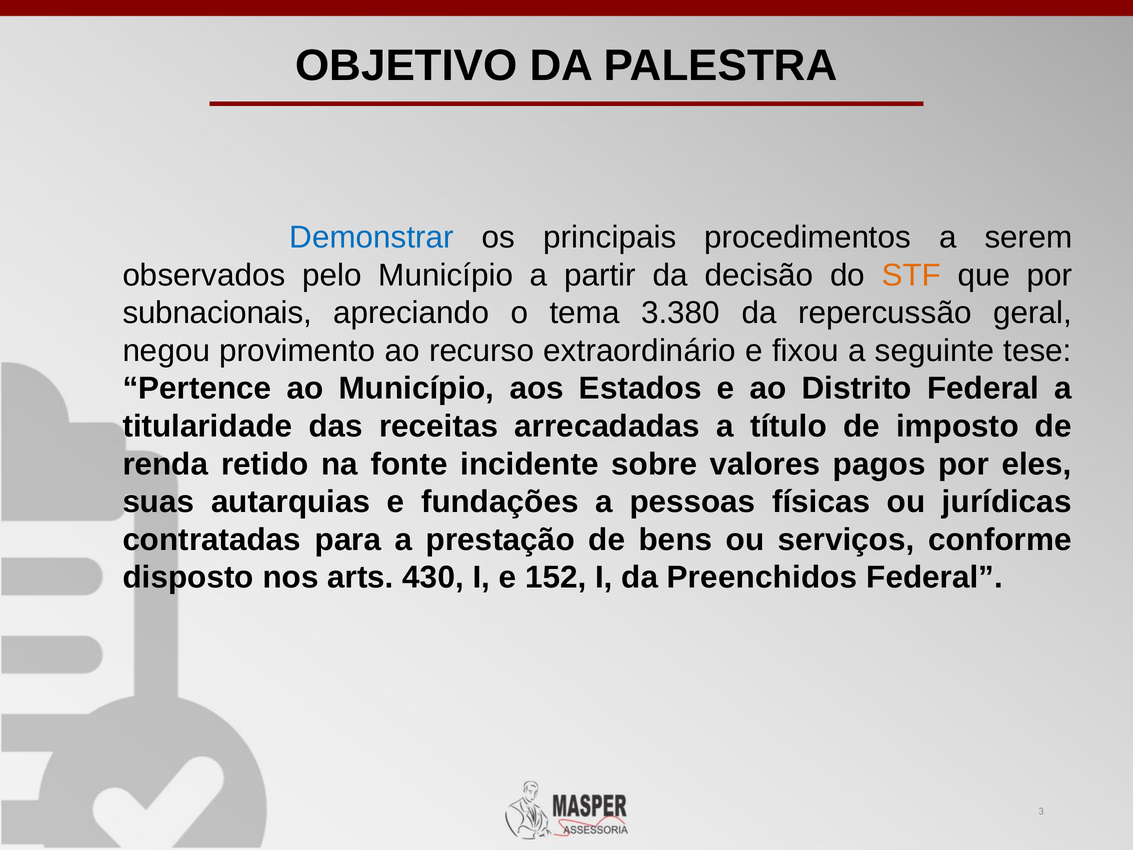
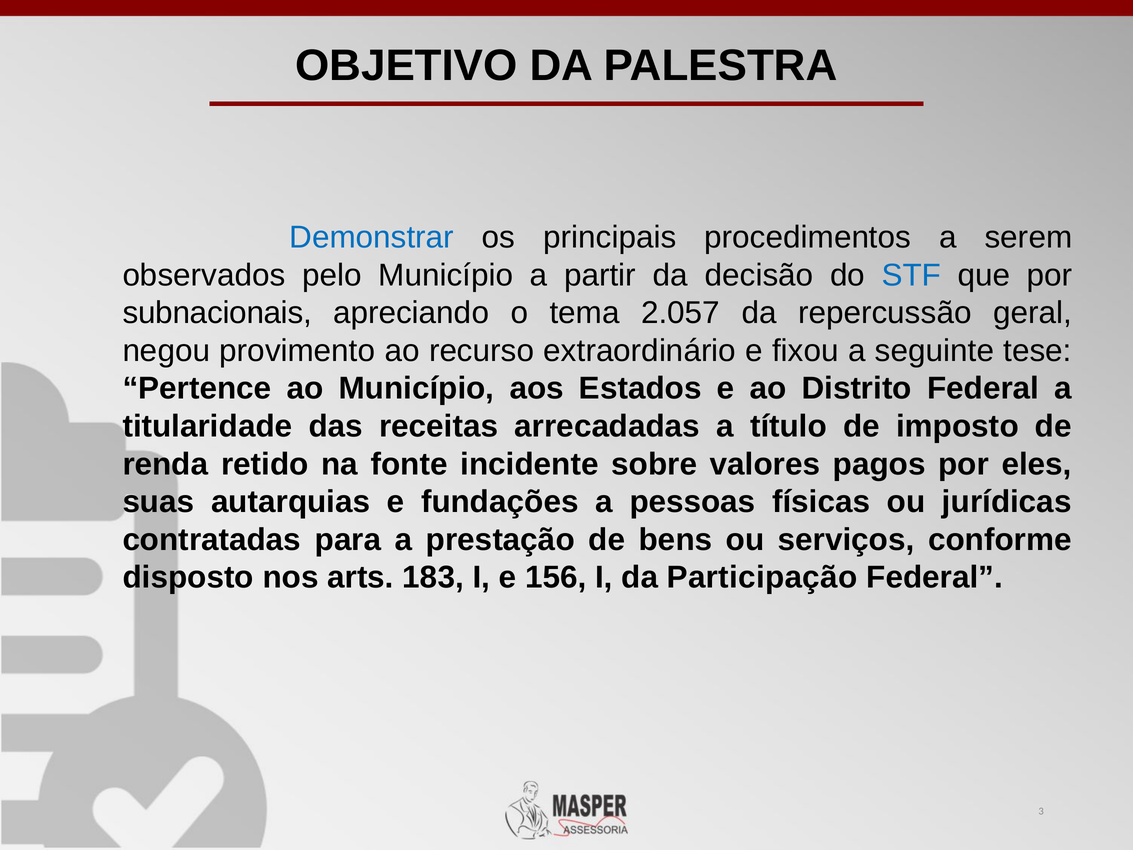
STF colour: orange -> blue
3.380: 3.380 -> 2.057
430: 430 -> 183
152: 152 -> 156
Preenchidos: Preenchidos -> Participação
